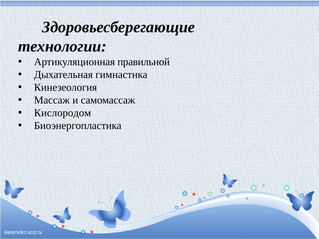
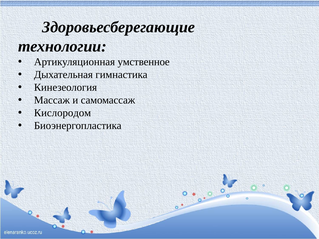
правильной: правильной -> умственное
